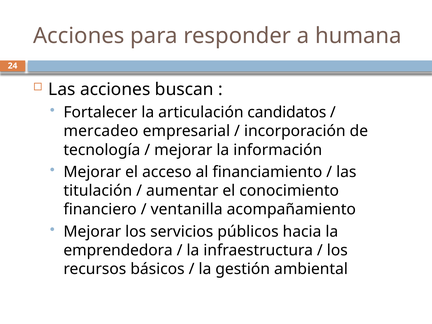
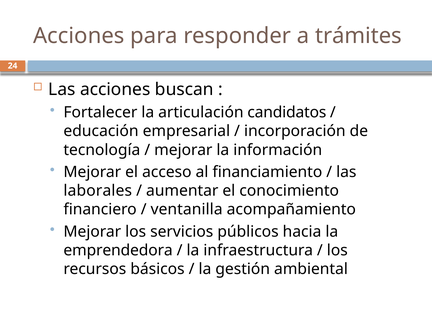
humana: humana -> trámites
mercadeo: mercadeo -> educación
titulación: titulación -> laborales
